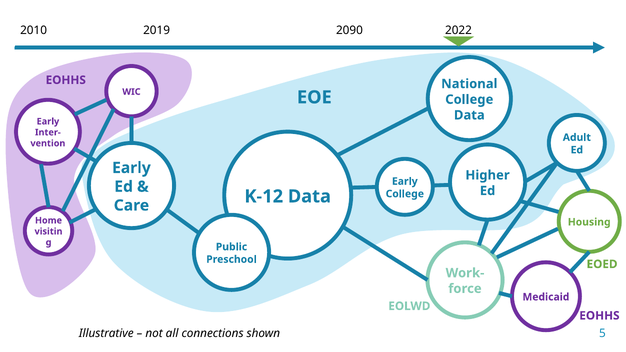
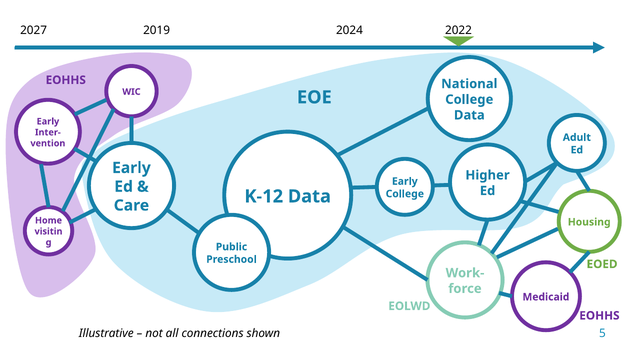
2010: 2010 -> 2027
2090: 2090 -> 2024
